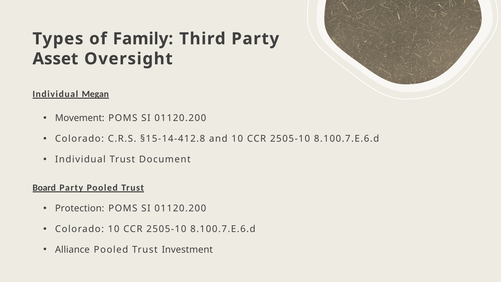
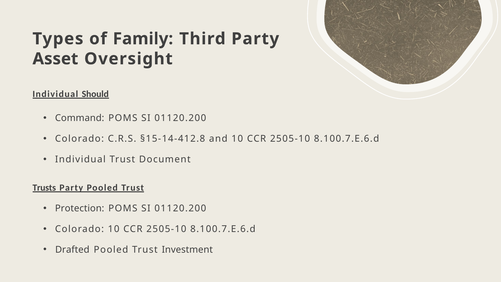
Megan: Megan -> Should
Movement: Movement -> Command
Board: Board -> Trusts
Alliance: Alliance -> Drafted
